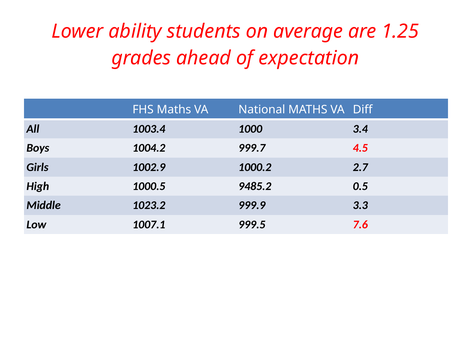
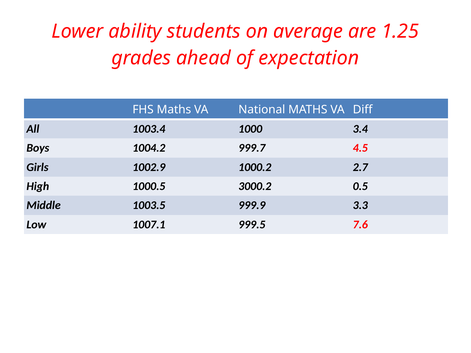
9485.2: 9485.2 -> 3000.2
1023.2: 1023.2 -> 1003.5
